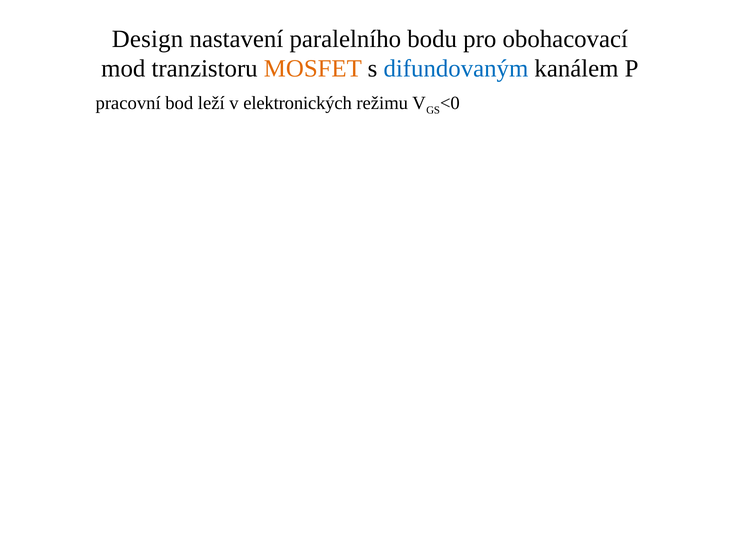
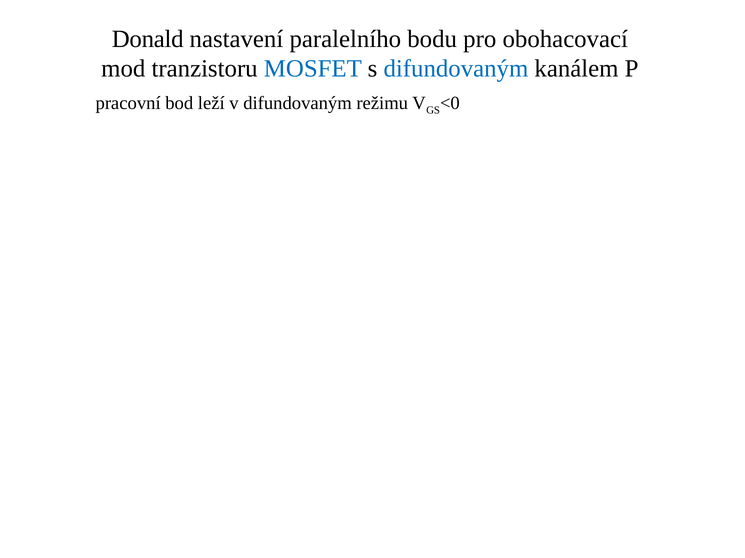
Design: Design -> Donald
MOSFET colour: orange -> blue
v elektronických: elektronických -> difundovaným
